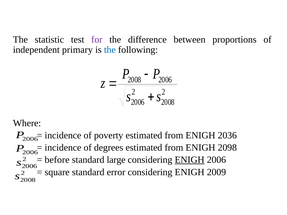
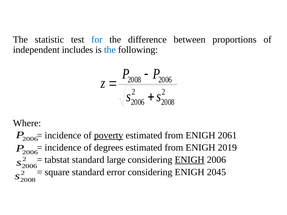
for colour: purple -> blue
primary: primary -> includes
poverty underline: none -> present
2036: 2036 -> 2061
2098: 2098 -> 2019
before: before -> tabstat
2009: 2009 -> 2045
